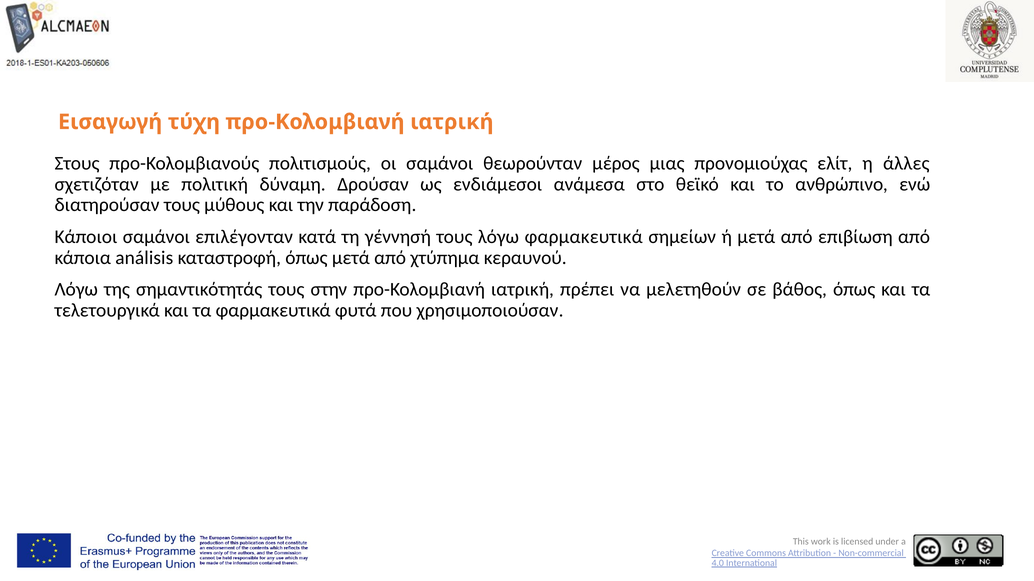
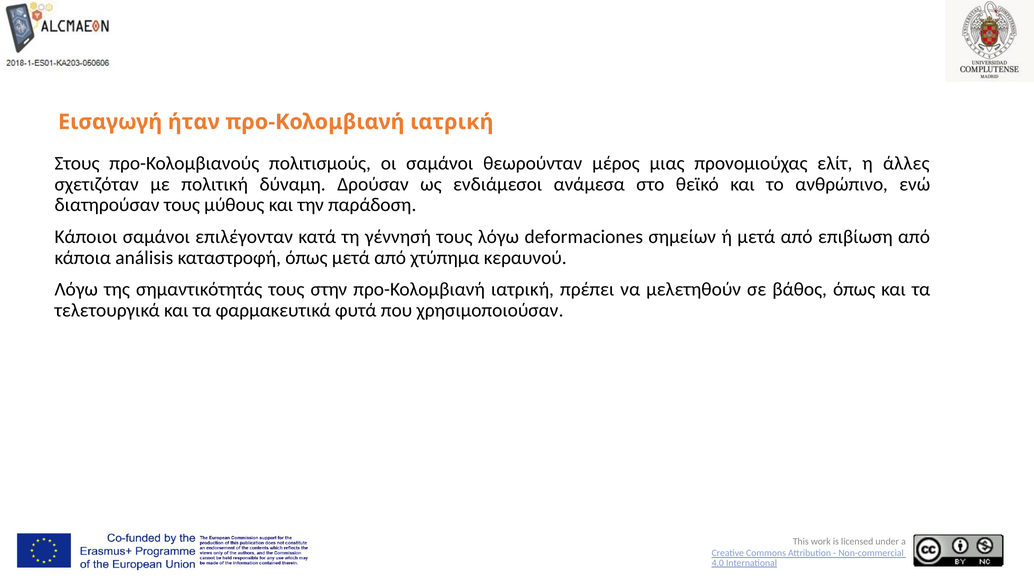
τύχη: τύχη -> ήταν
λόγω φαρμακευτικά: φαρμακευτικά -> deformaciones
